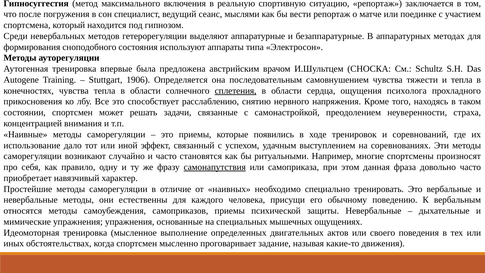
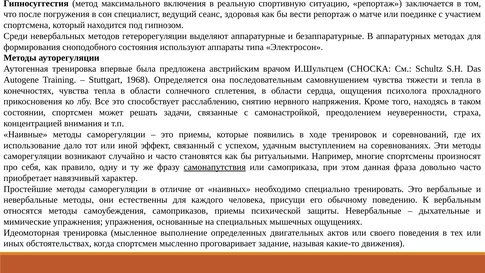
мыслями: мыслями -> здоровья
1906: 1906 -> 1968
сплетения underline: present -> none
